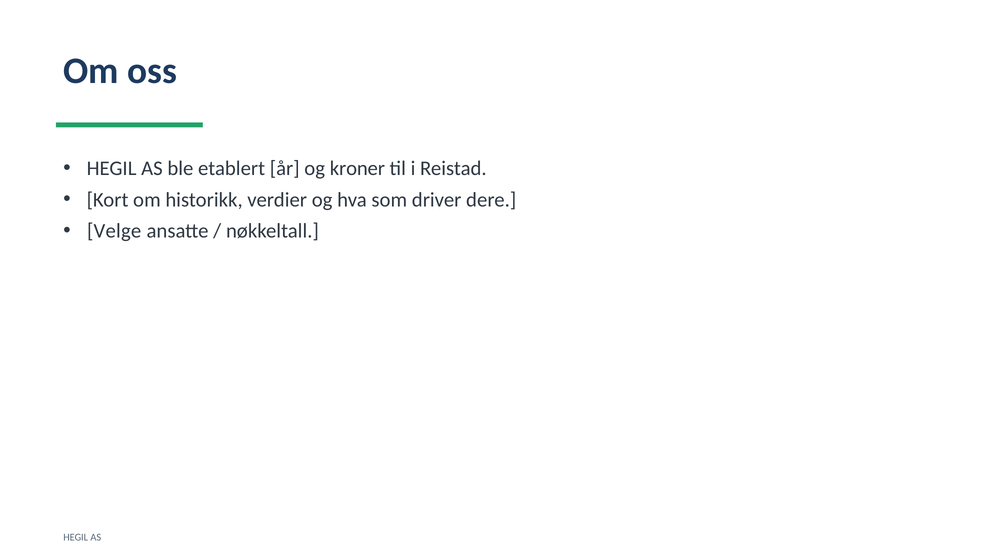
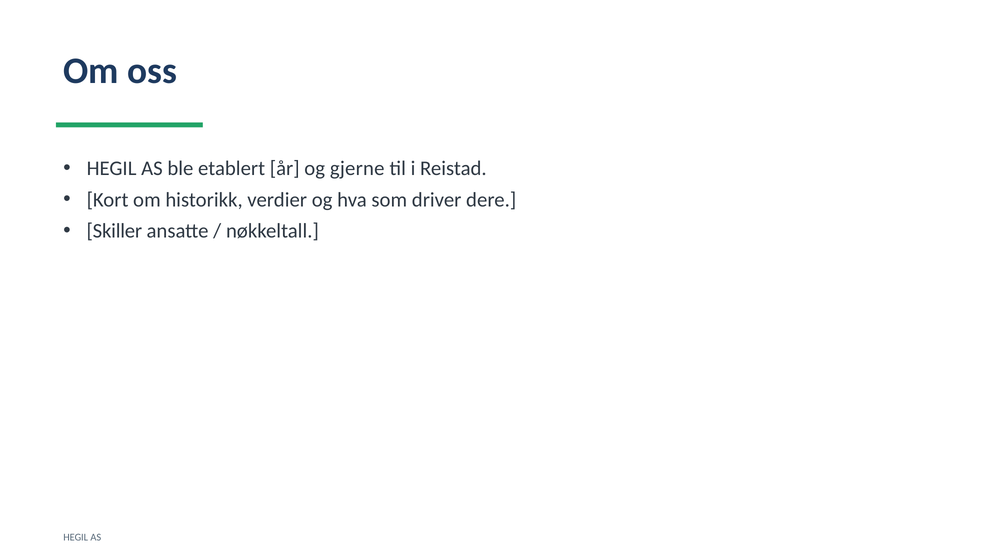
kroner: kroner -> gjerne
Velge: Velge -> Skiller
